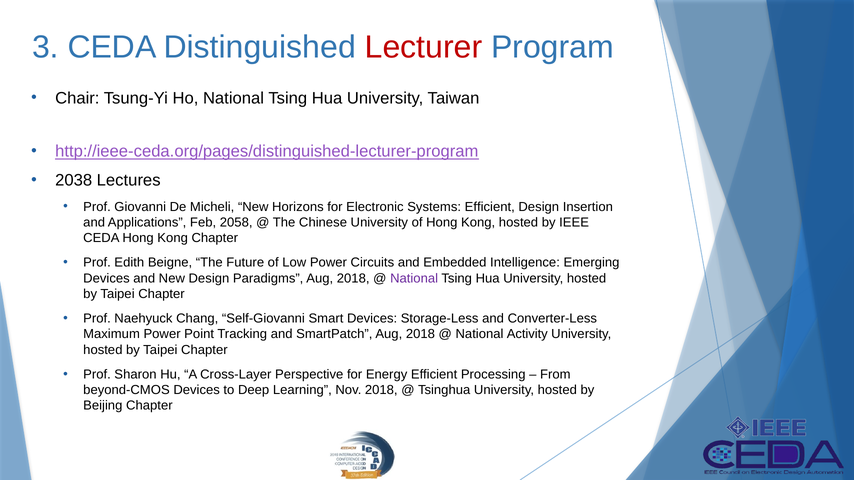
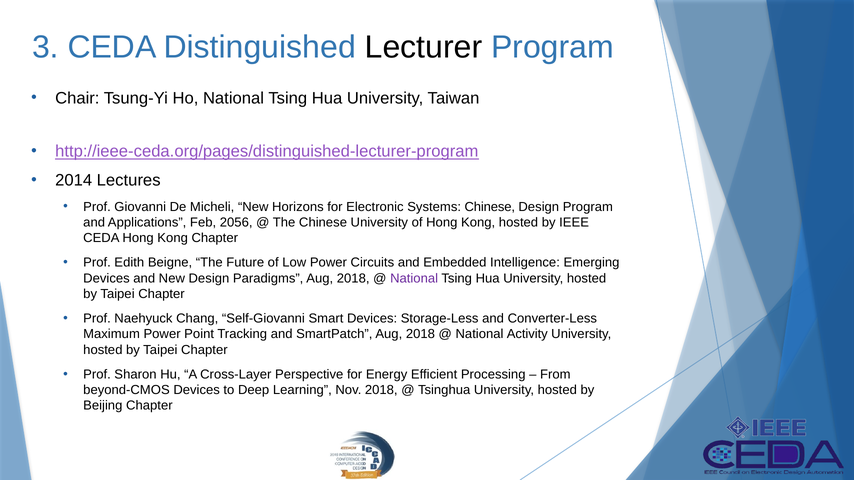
Lecturer colour: red -> black
2038: 2038 -> 2014
Systems Efficient: Efficient -> Chinese
Design Insertion: Insertion -> Program
2058: 2058 -> 2056
